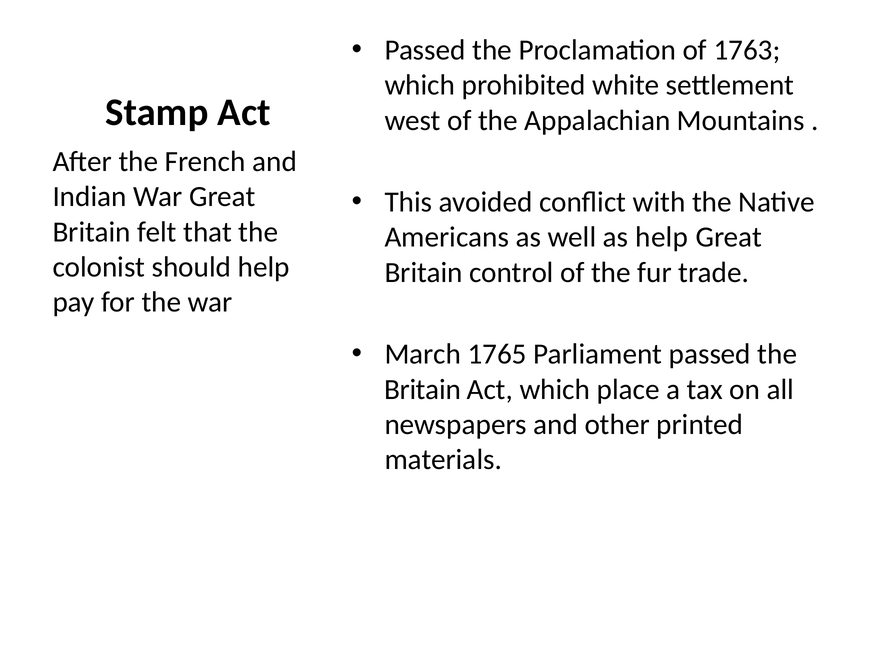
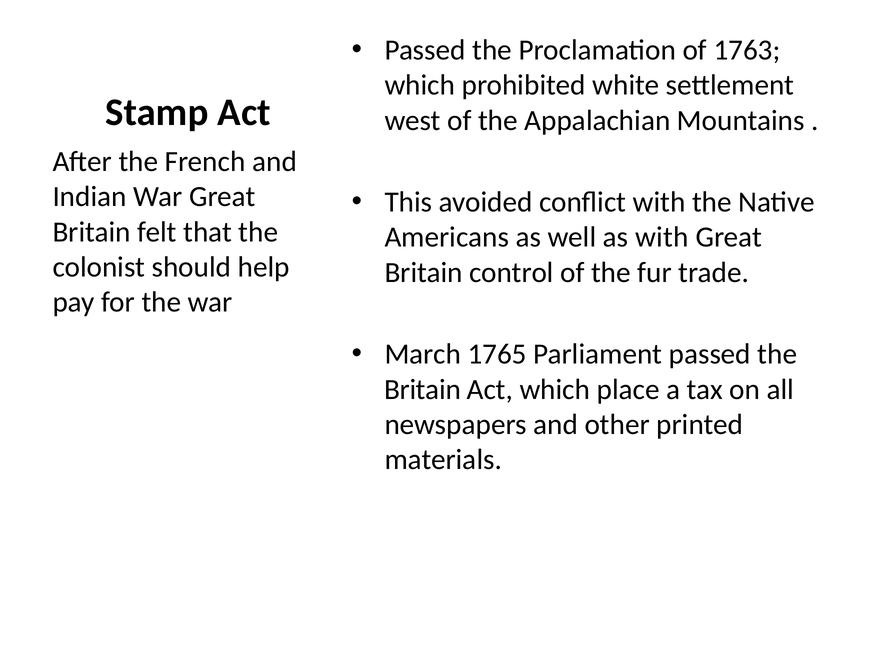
as help: help -> with
